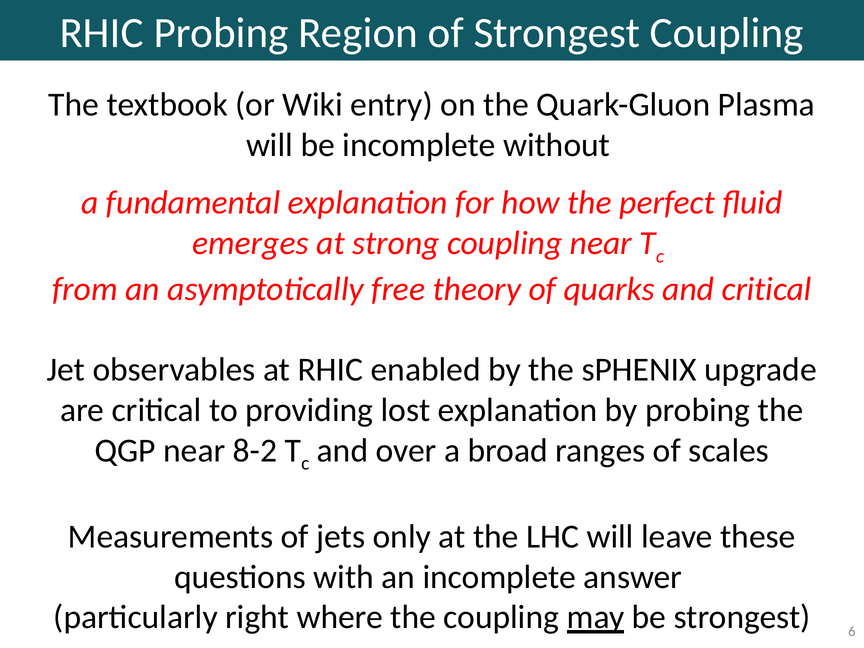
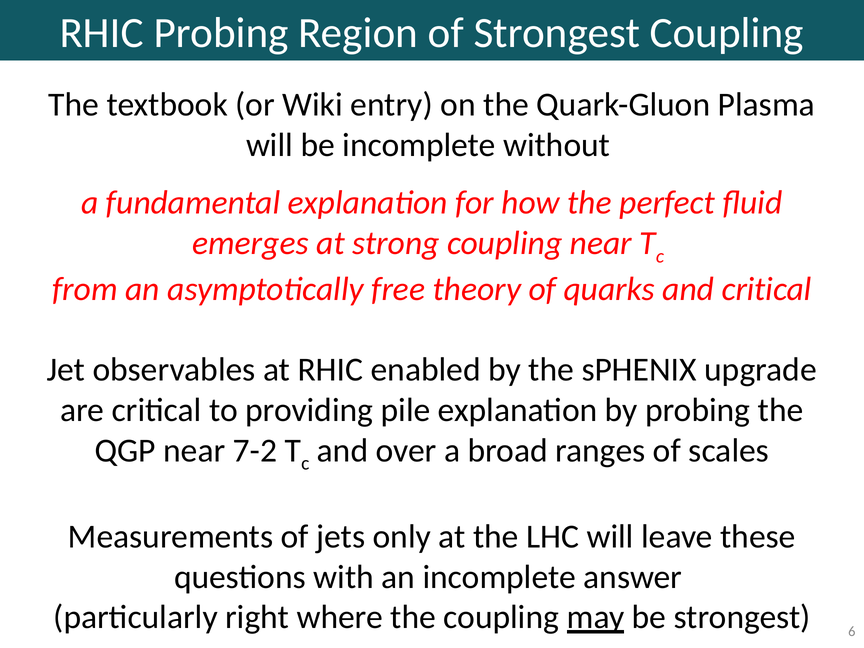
lost: lost -> pile
8-2: 8-2 -> 7-2
